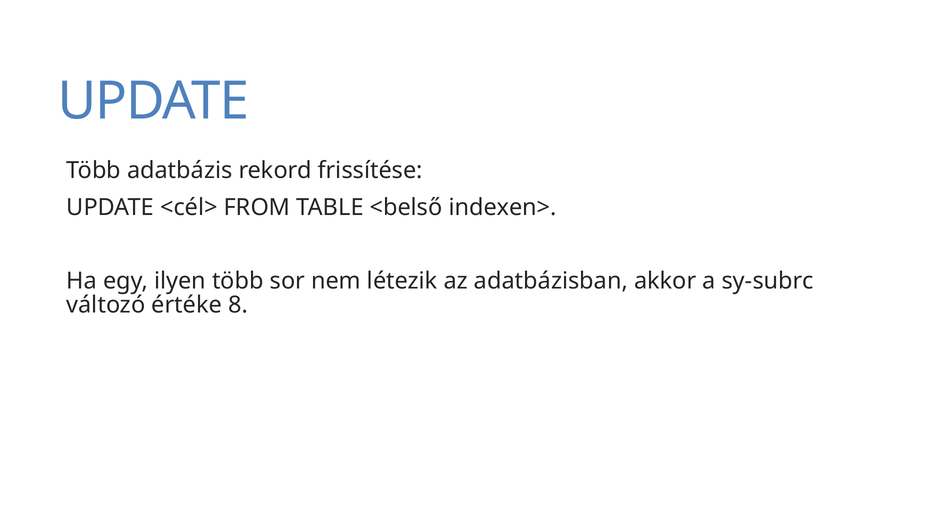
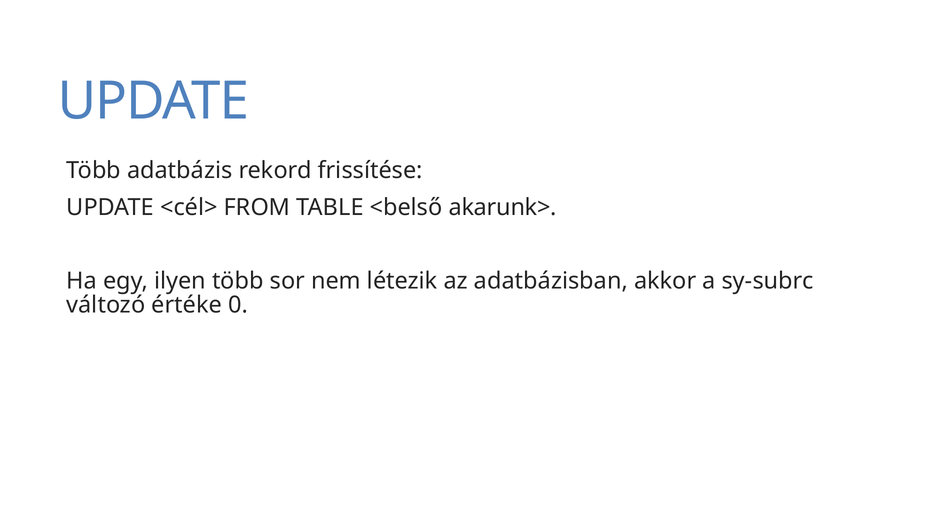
indexen>: indexen> -> akarunk>
8: 8 -> 0
